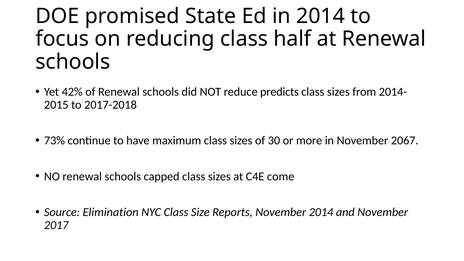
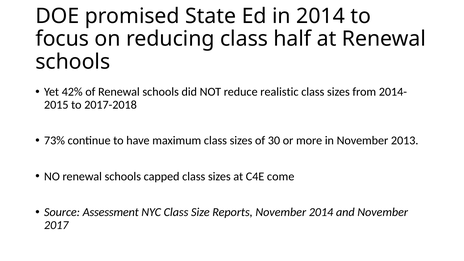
predicts: predicts -> realistic
2067: 2067 -> 2013
Elimination: Elimination -> Assessment
